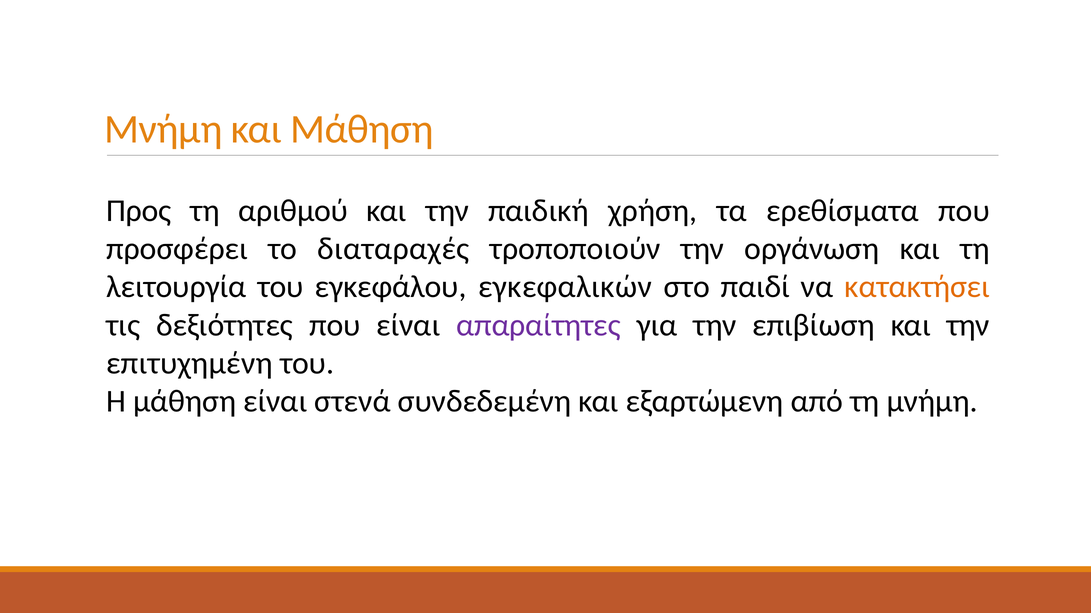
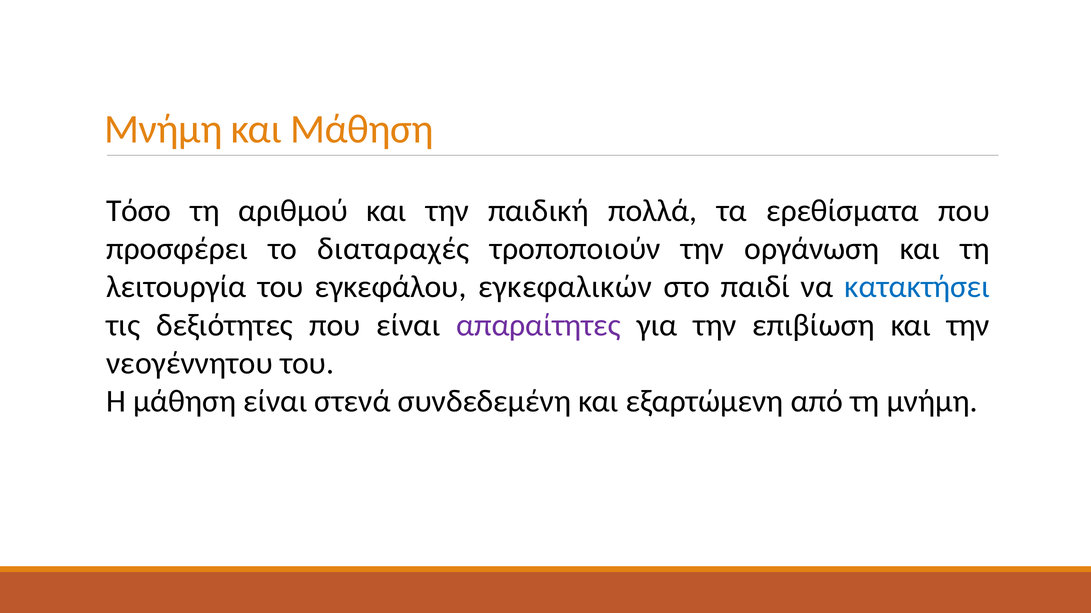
Προς: Προς -> Τόσο
χρήση: χρήση -> πολλά
κατακτήσει colour: orange -> blue
επιτυχημένη: επιτυχημένη -> νεογέννητου
